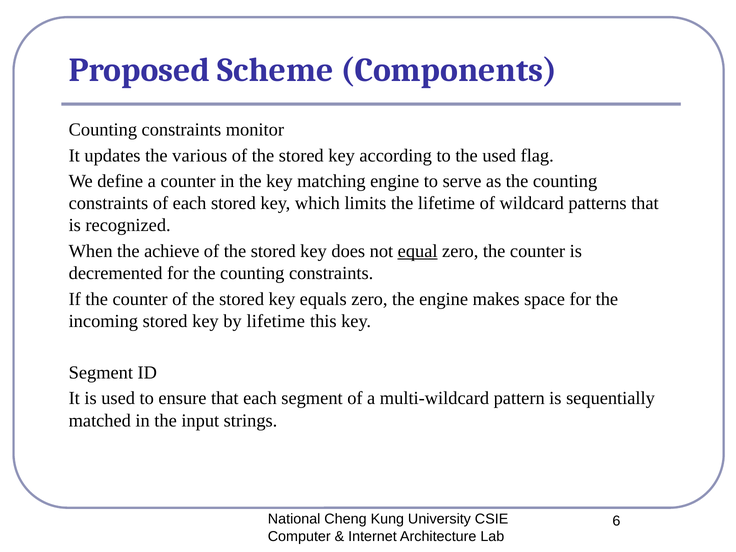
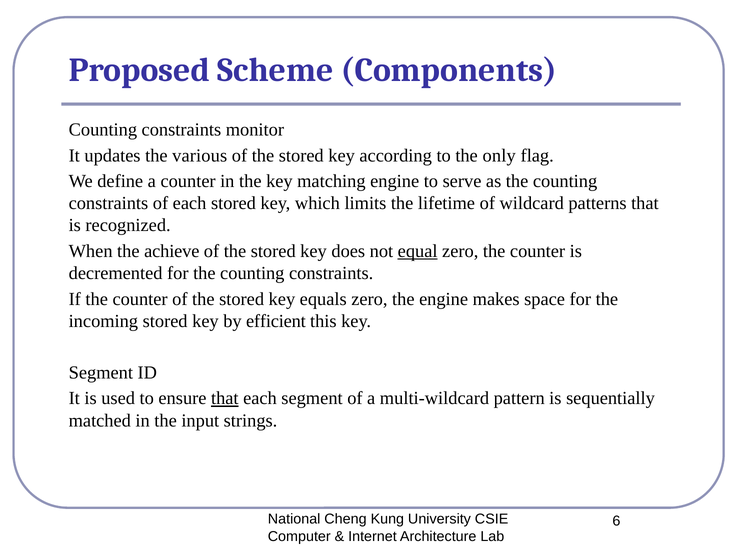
the used: used -> only
by lifetime: lifetime -> efficient
that at (225, 398) underline: none -> present
